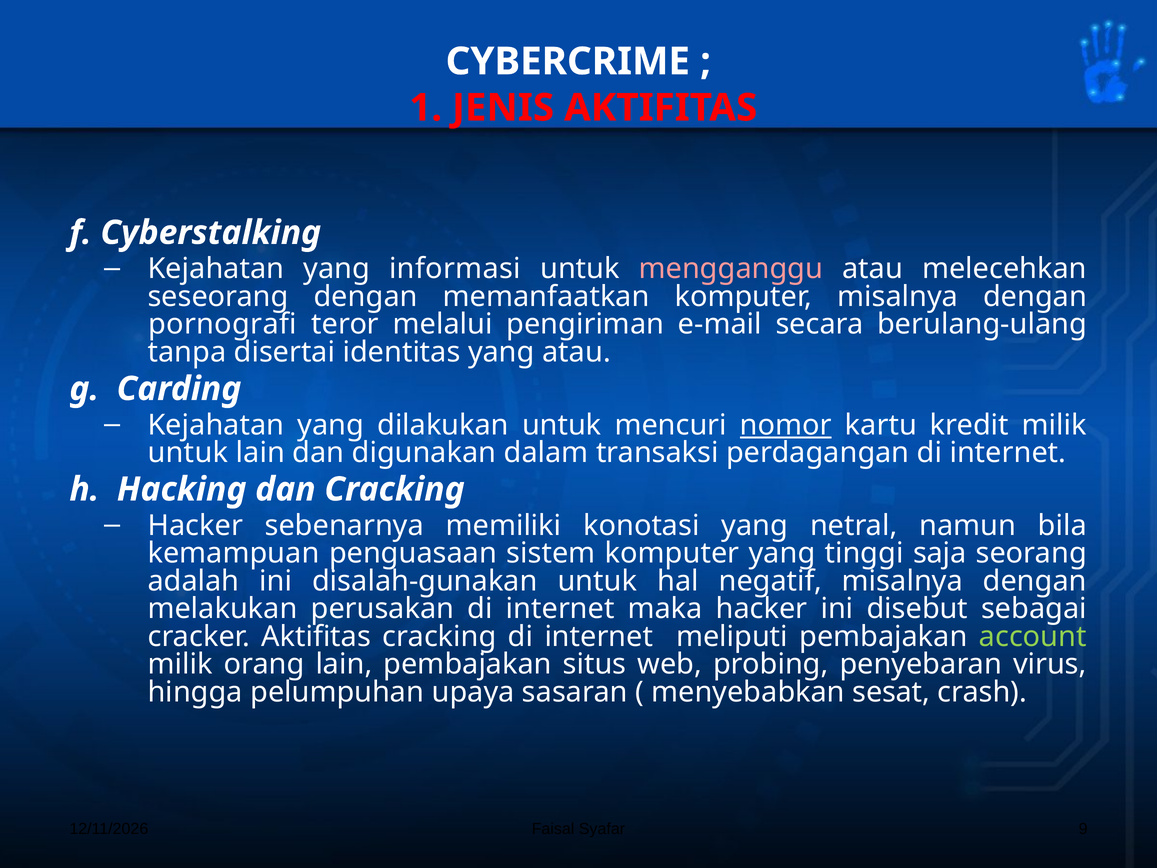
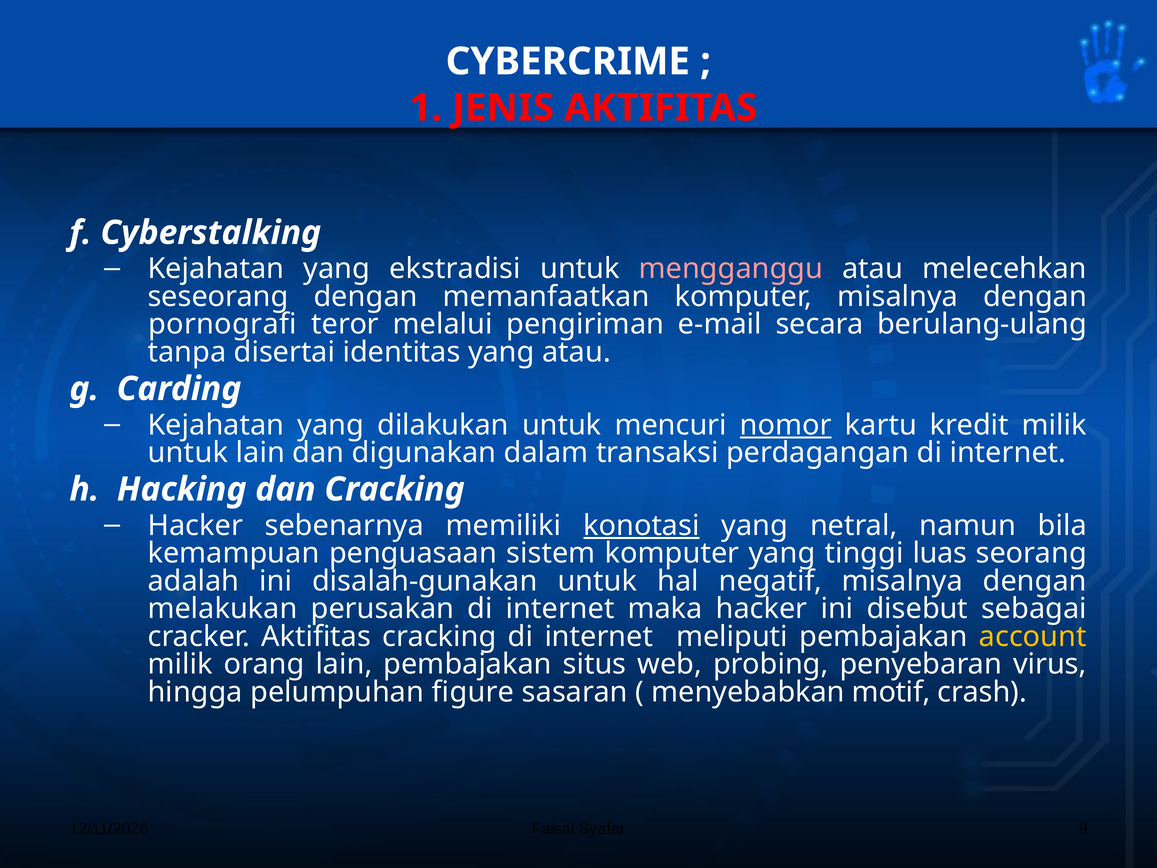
informasi: informasi -> ekstradisi
konotasi underline: none -> present
saja: saja -> luas
account colour: light green -> yellow
upaya: upaya -> figure
sesat: sesat -> motif
